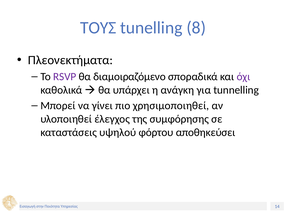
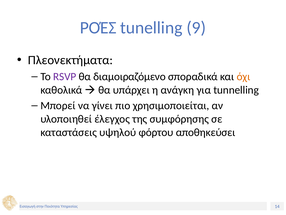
ΤΟΥΣ: ΤΟΥΣ -> ΡΟΈΣ
8: 8 -> 9
όχι colour: purple -> orange
χρησιμοποιηθεί: χρησιμοποιηθεί -> χρησιμοποιείται
